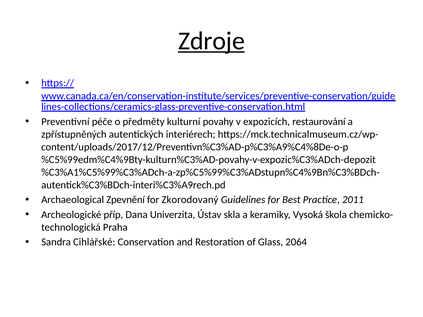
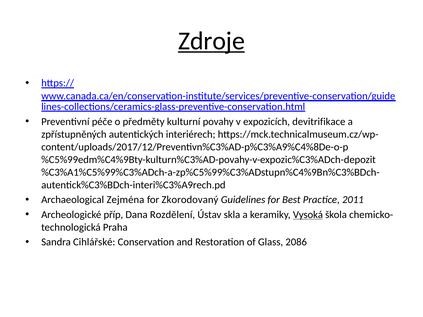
restaurování: restaurování -> devitrifikace
Zpevnění: Zpevnění -> Zejména
Univerzita: Univerzita -> Rozdělení
Vysoká underline: none -> present
2064: 2064 -> 2086
